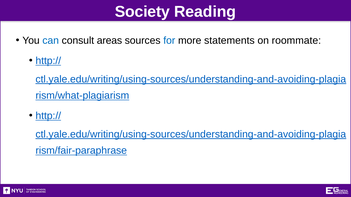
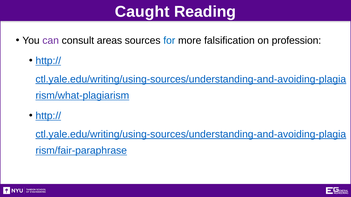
Society: Society -> Caught
can colour: blue -> purple
statements: statements -> falsification
roommate: roommate -> profession
